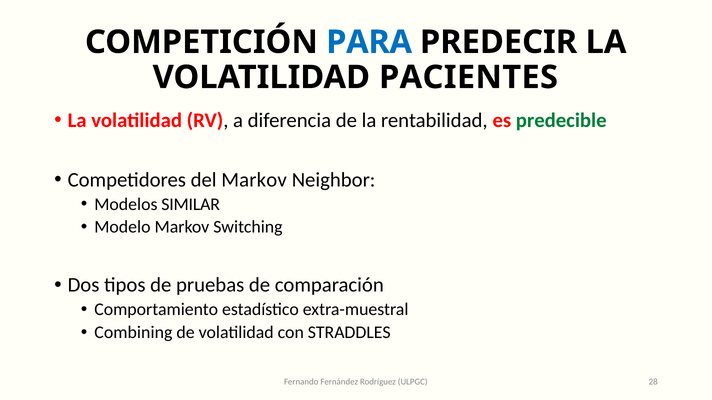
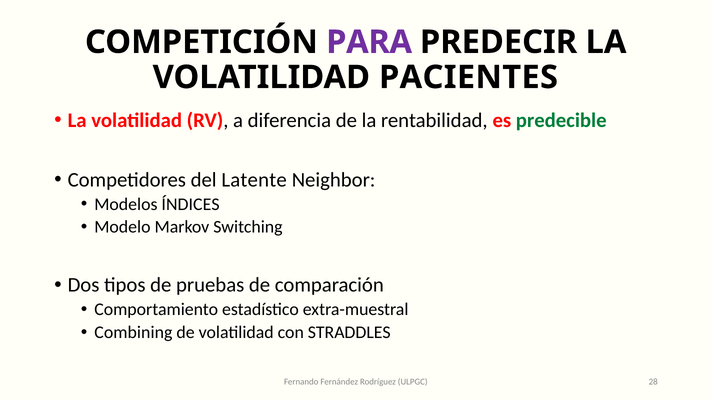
PARA colour: blue -> purple
del Markov: Markov -> Latente
SIMILAR: SIMILAR -> ÍNDICES
